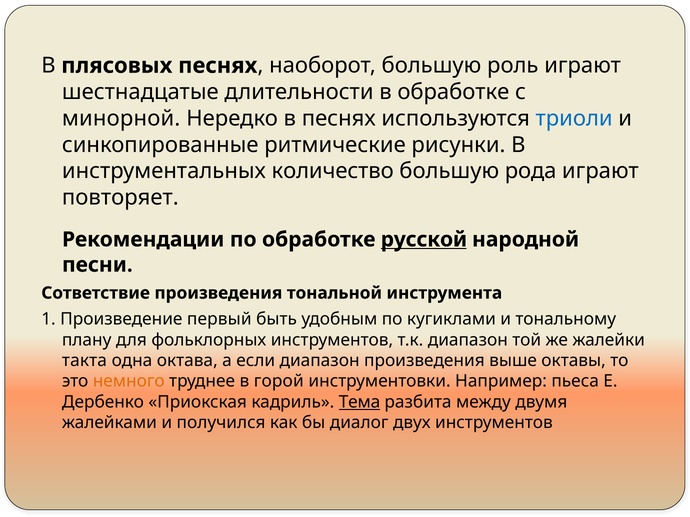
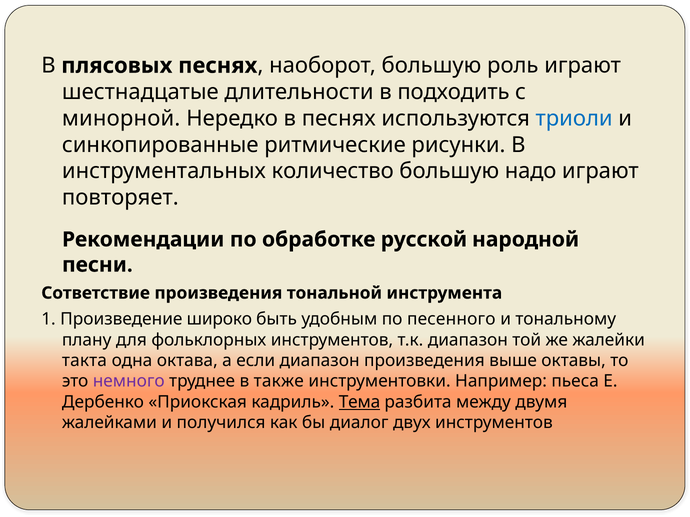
в обработке: обработке -> подходить
рода: рода -> надо
русской underline: present -> none
первый: первый -> широко
кугиклами: кугиклами -> песенного
немного colour: orange -> purple
горой: горой -> также
